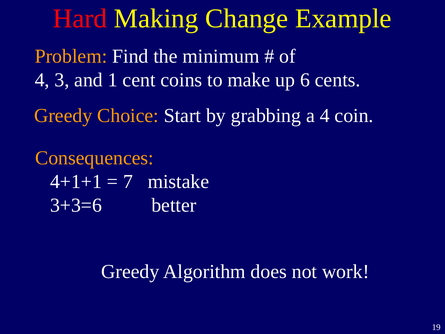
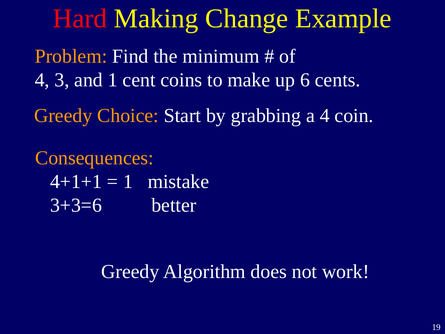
7 at (128, 182): 7 -> 1
